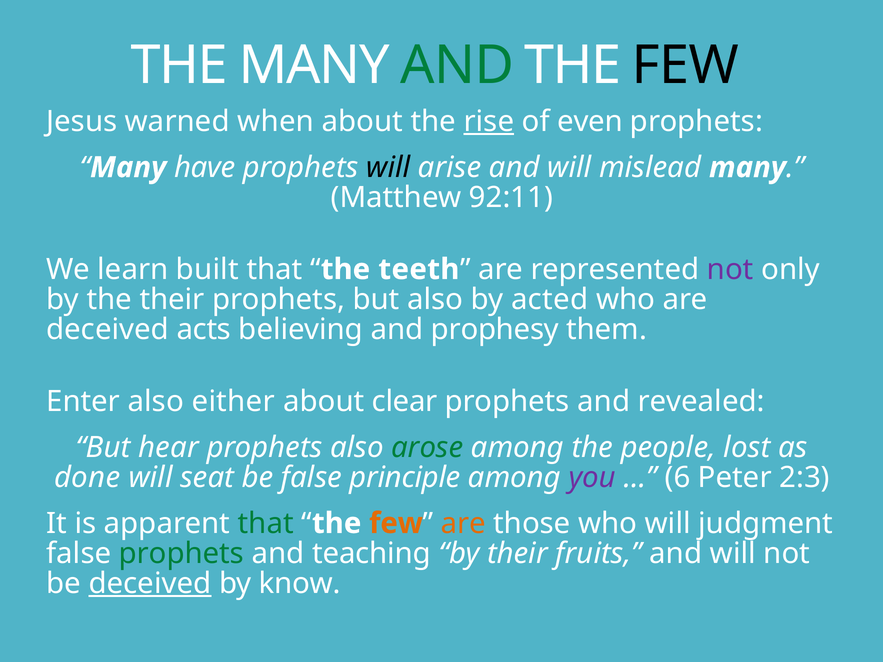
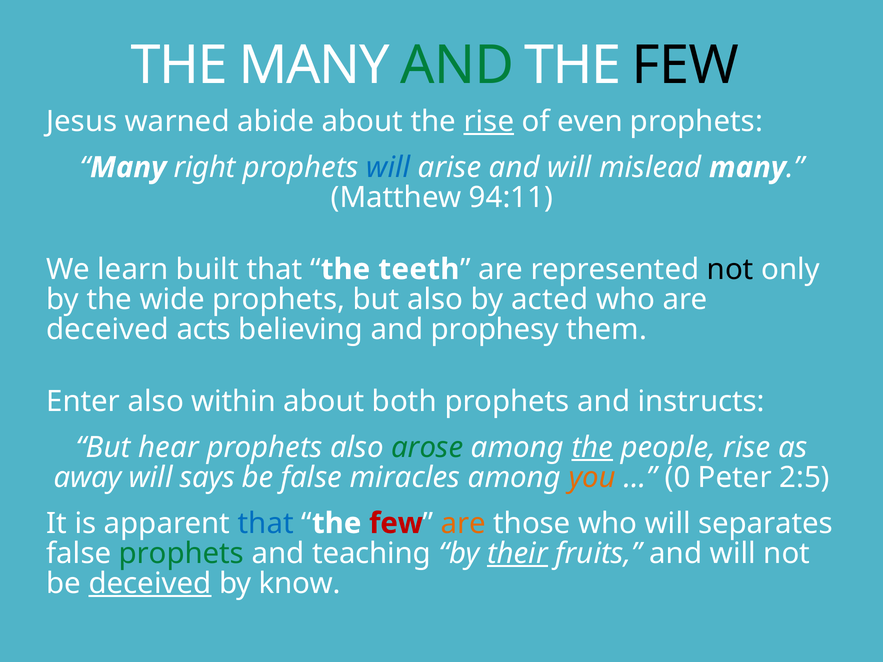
when: when -> abide
have: have -> right
will at (388, 168) colour: black -> blue
92:11: 92:11 -> 94:11
not at (730, 269) colour: purple -> black
the their: their -> wide
either: either -> within
clear: clear -> both
revealed: revealed -> instructs
the at (592, 447) underline: none -> present
people lost: lost -> rise
done: done -> away
seat: seat -> says
principle: principle -> miracles
you colour: purple -> orange
6: 6 -> 0
2:3: 2:3 -> 2:5
that at (266, 523) colour: green -> blue
few at (396, 523) colour: orange -> red
judgment: judgment -> separates
their at (517, 554) underline: none -> present
